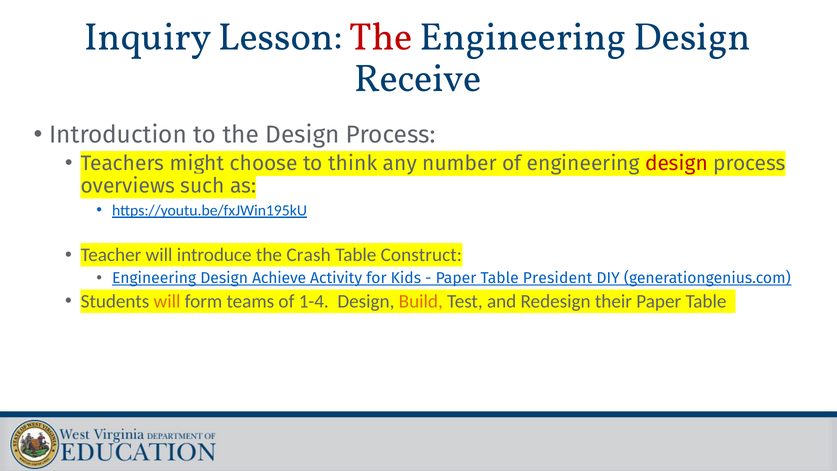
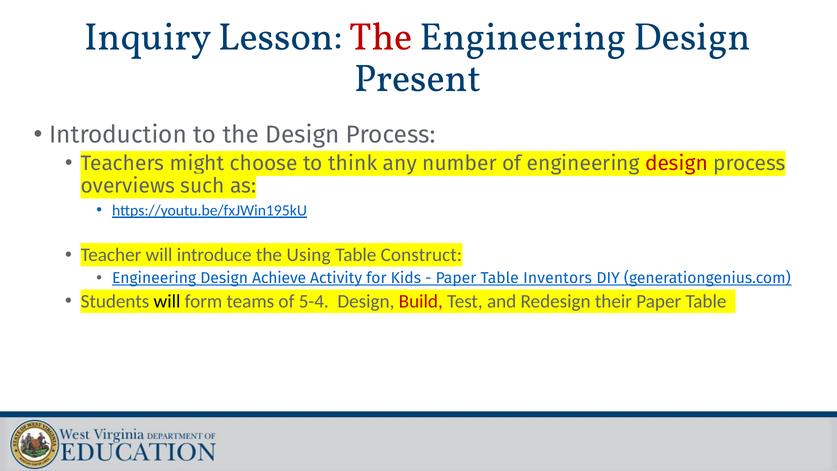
Receive: Receive -> Present
Crash: Crash -> Using
President: President -> Inventors
will at (167, 301) colour: orange -> black
1-4: 1-4 -> 5-4
Build colour: orange -> red
